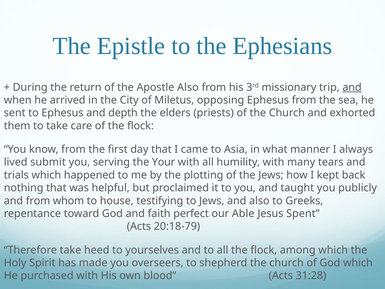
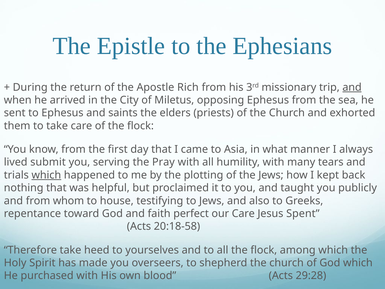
Apostle Also: Also -> Rich
depth: depth -> saints
Your: Your -> Pray
which at (46, 175) underline: none -> present
our Able: Able -> Care
20:18-79: 20:18-79 -> 20:18-58
31:28: 31:28 -> 29:28
